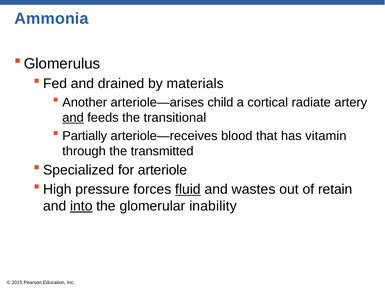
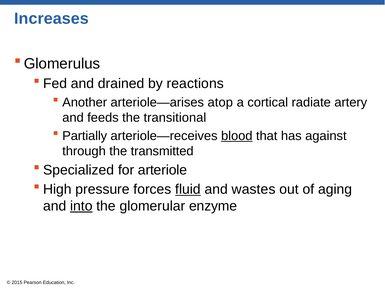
Ammonia: Ammonia -> Increases
materials: materials -> reactions
child: child -> atop
and at (73, 118) underline: present -> none
blood underline: none -> present
vitamin: vitamin -> against
retain: retain -> aging
inability: inability -> enzyme
